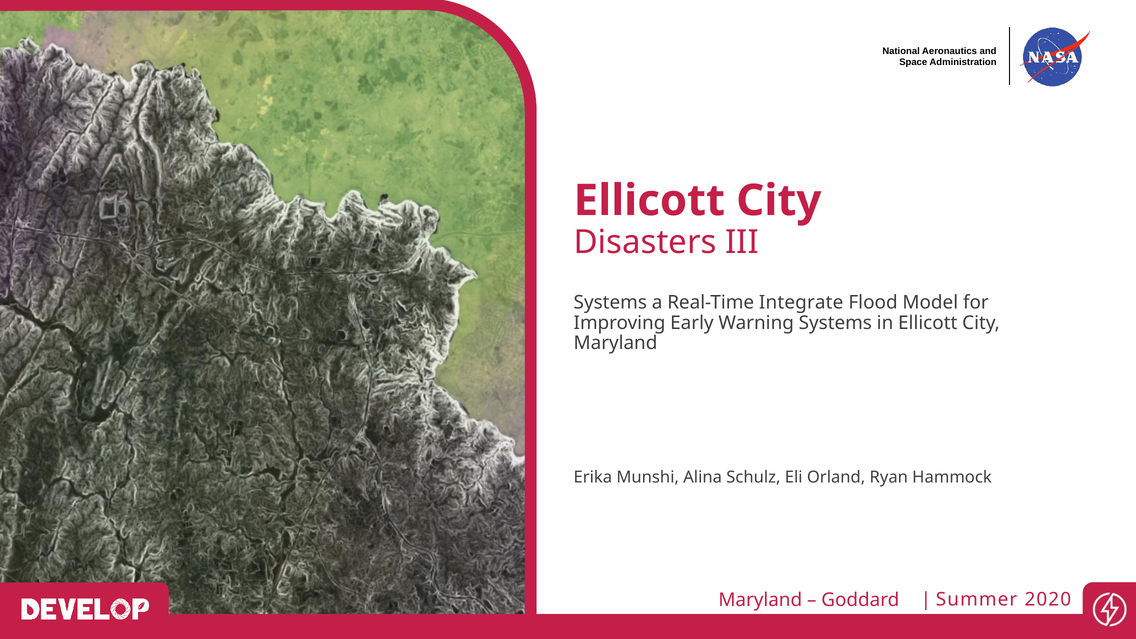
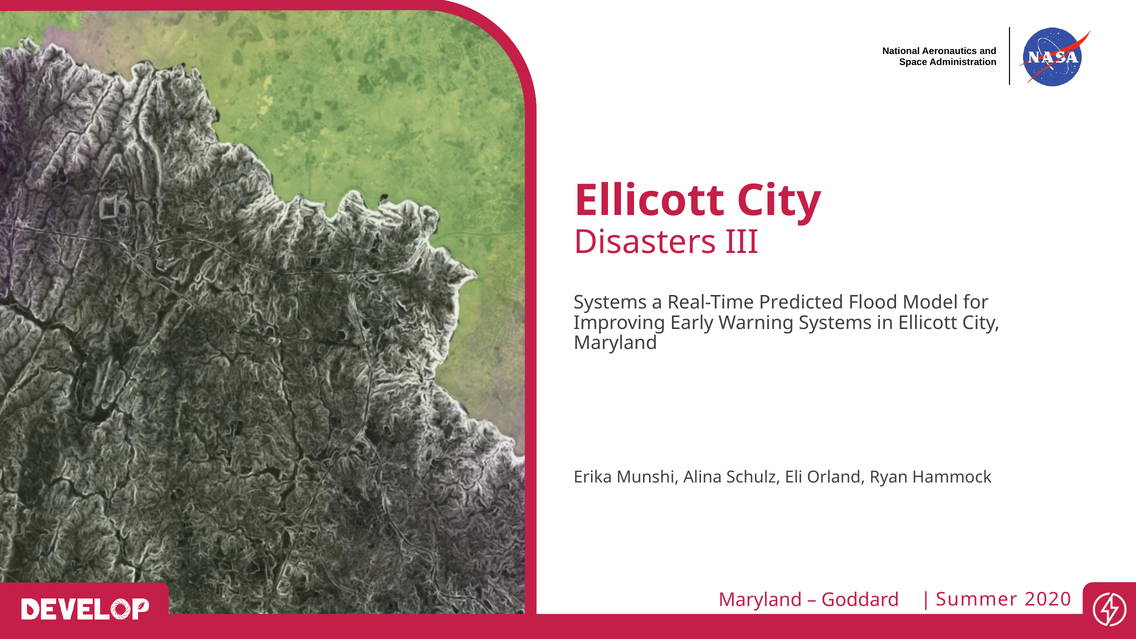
Integrate: Integrate -> Predicted
